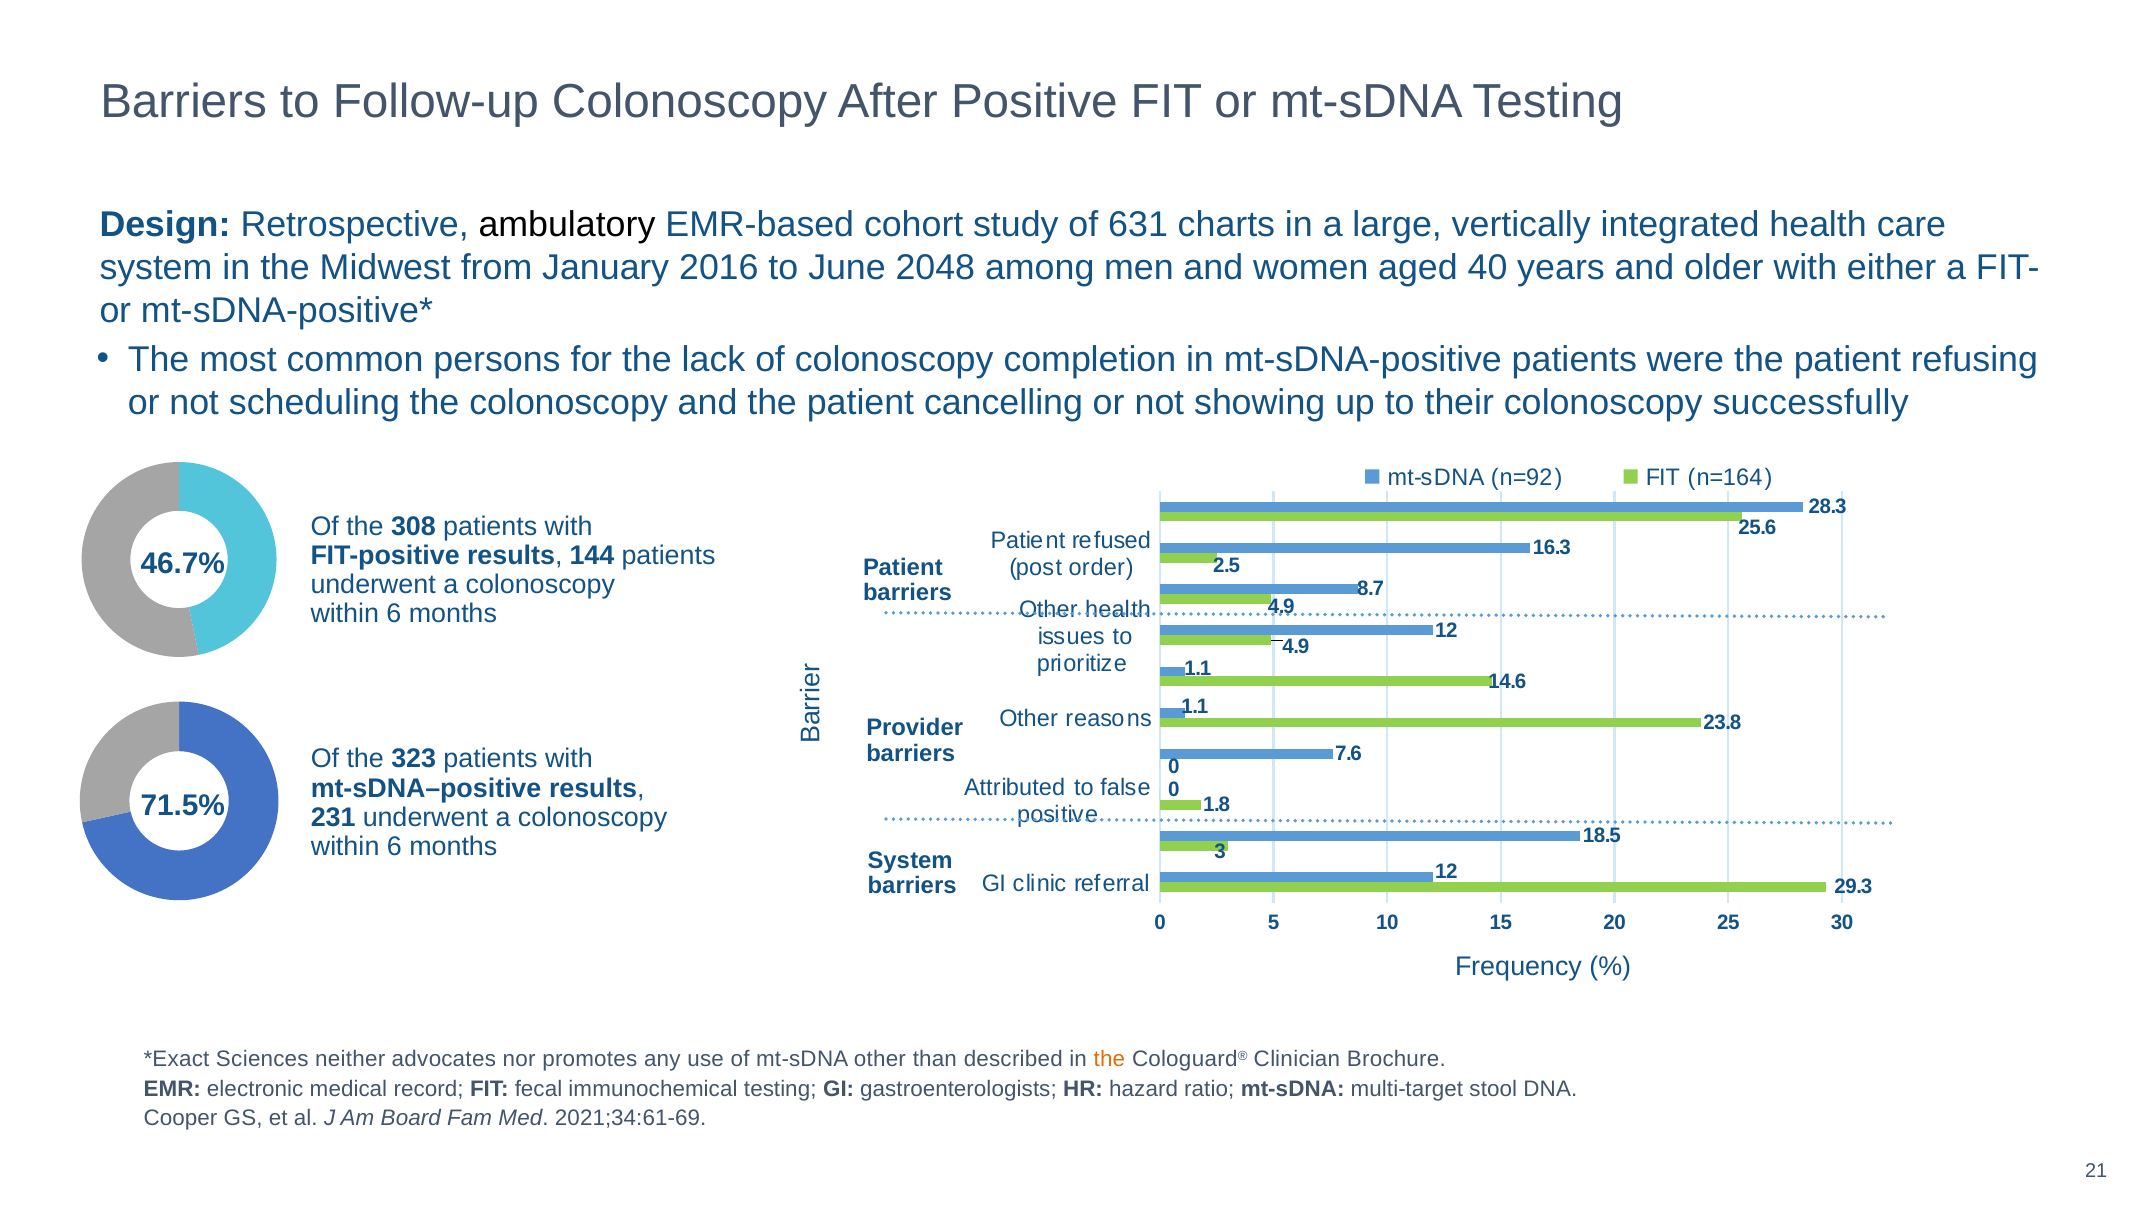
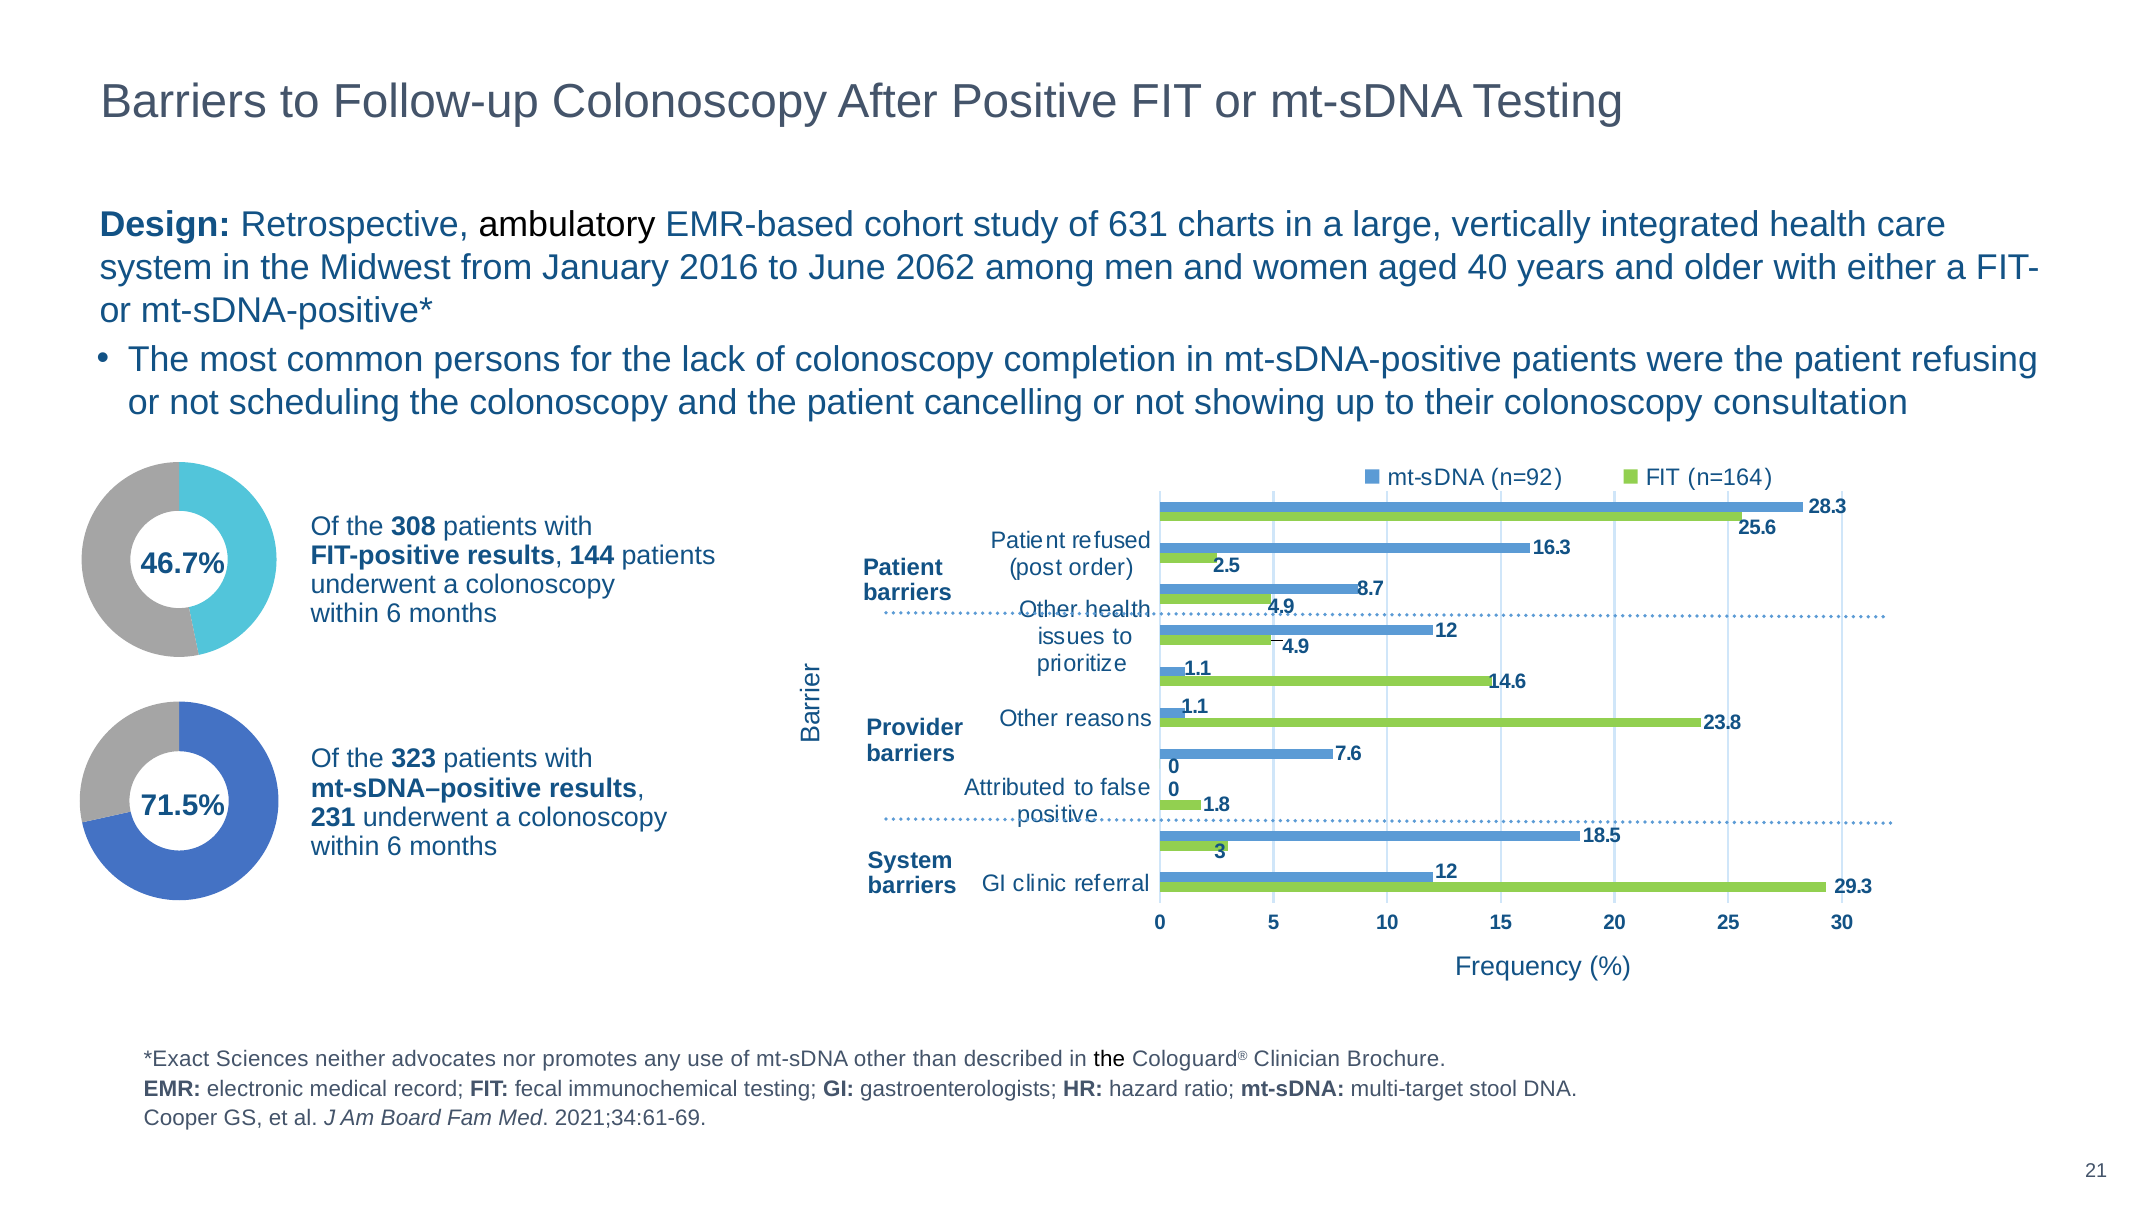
2048: 2048 -> 2062
successfully: successfully -> consultation
the at (1109, 1060) colour: orange -> black
